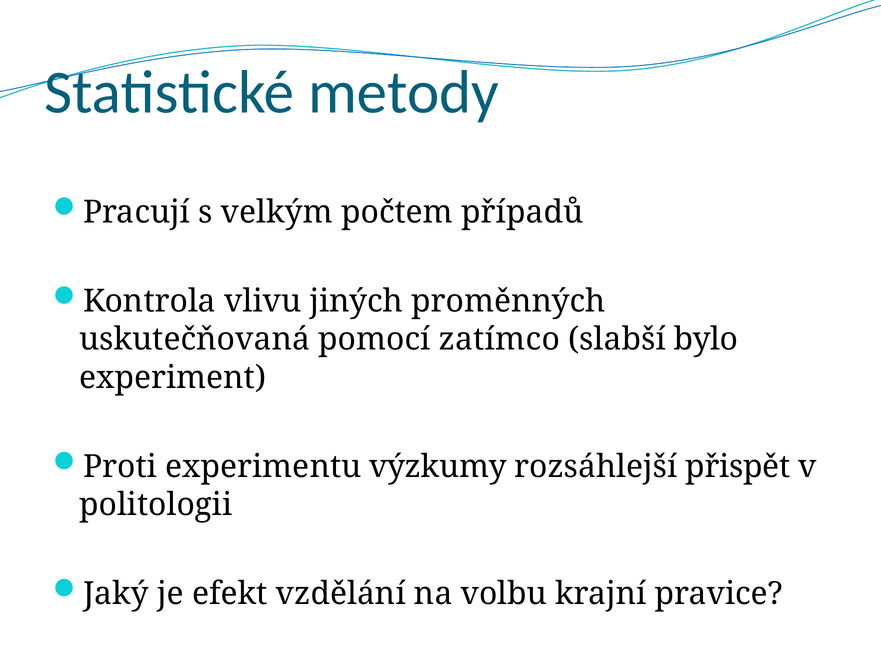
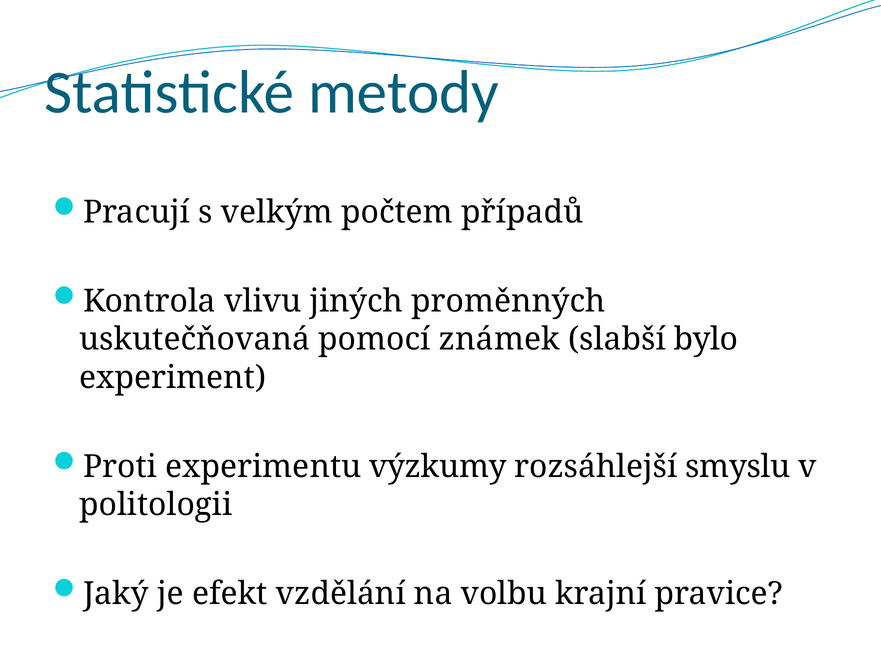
zatímco: zatímco -> známek
přispět: přispět -> smyslu
